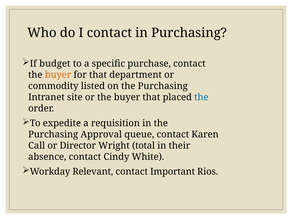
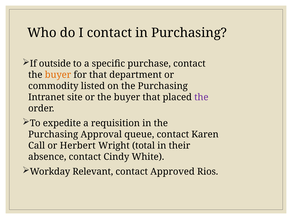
budget: budget -> outside
the at (201, 97) colour: blue -> purple
Director: Director -> Herbert
Important: Important -> Approved
